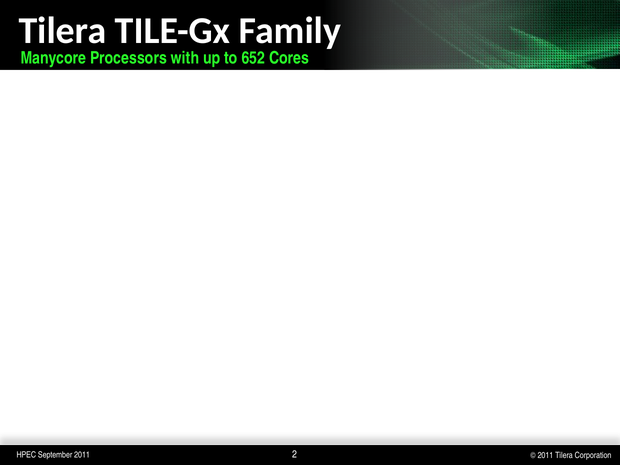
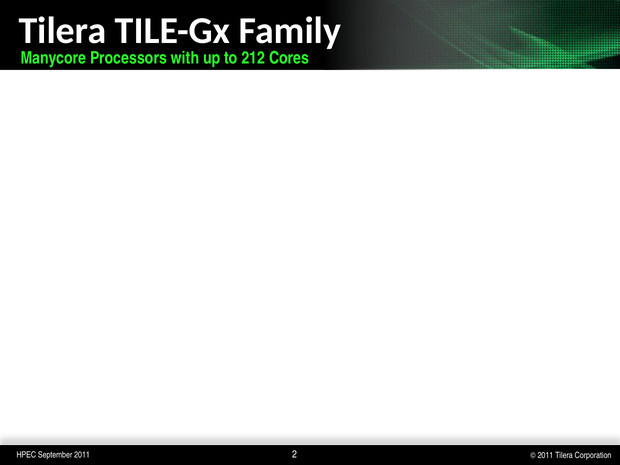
652: 652 -> 212
